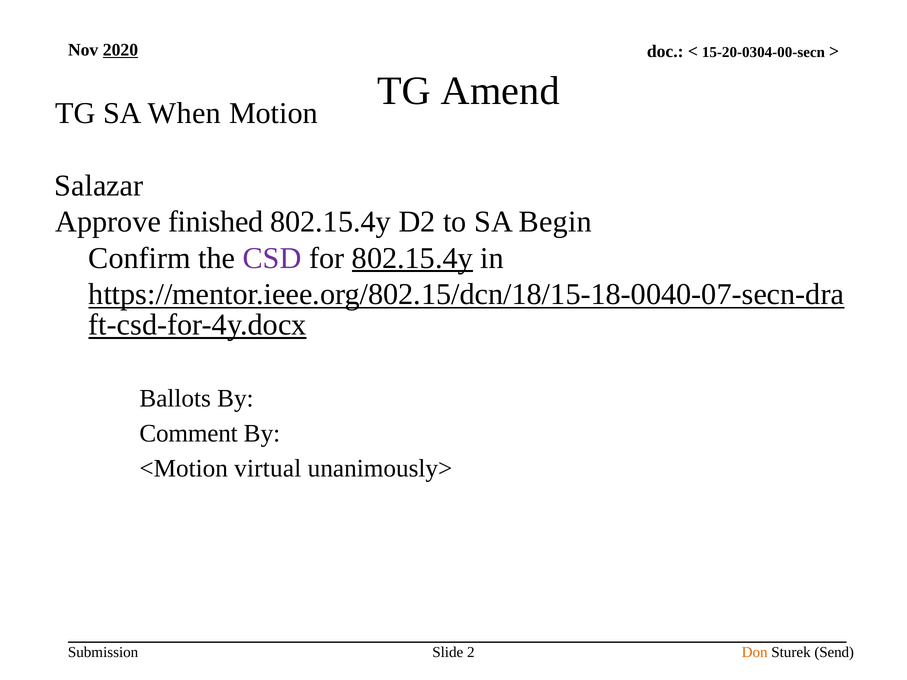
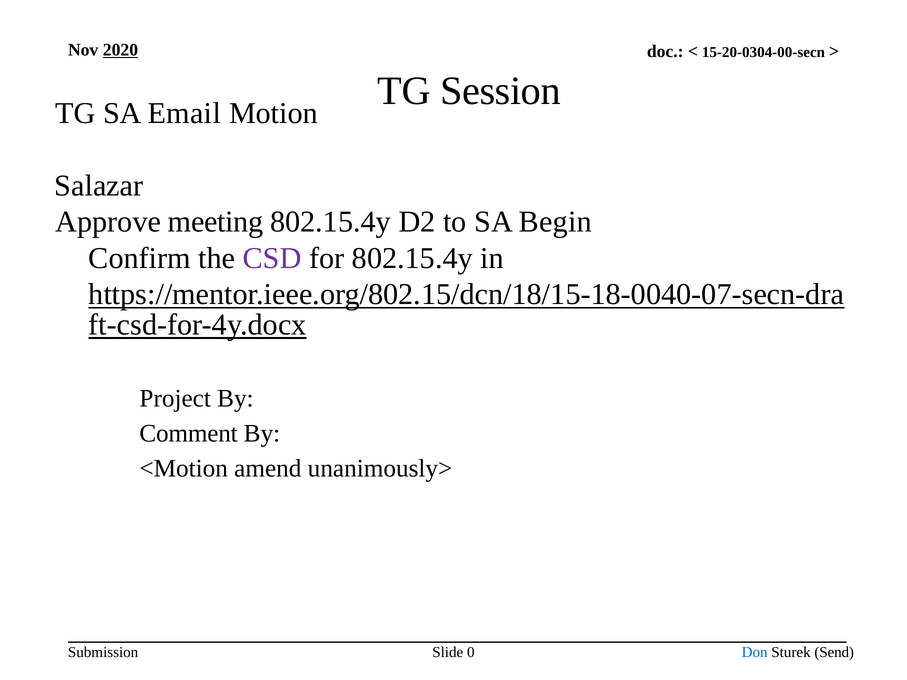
Amend: Amend -> Session
When: When -> Email
finished: finished -> meeting
802.15.4y at (412, 258) underline: present -> none
Ballots: Ballots -> Project
virtual: virtual -> amend
2: 2 -> 0
Don colour: orange -> blue
